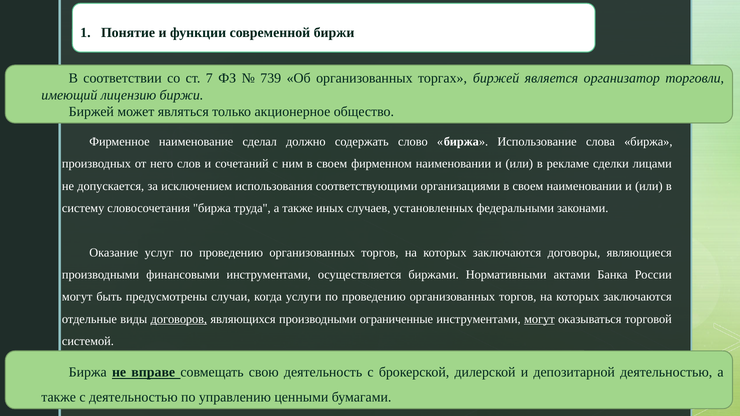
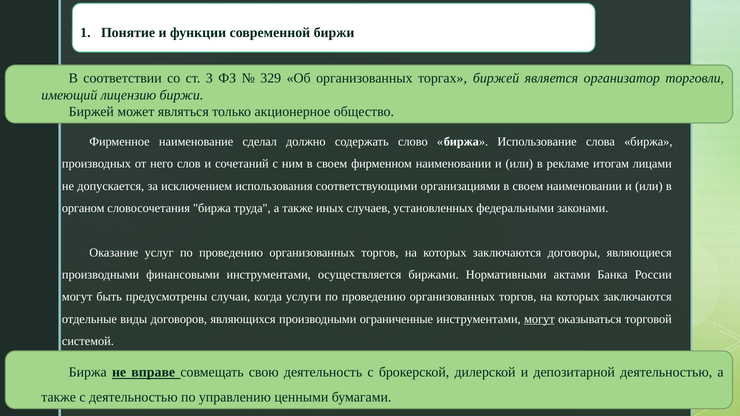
7: 7 -> 3
739: 739 -> 329
сделки: сделки -> итогам
систему: систему -> органом
договоров underline: present -> none
